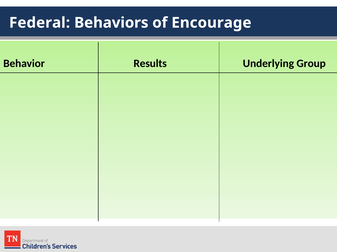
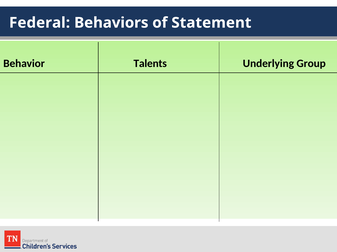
Encourage: Encourage -> Statement
Results: Results -> Talents
